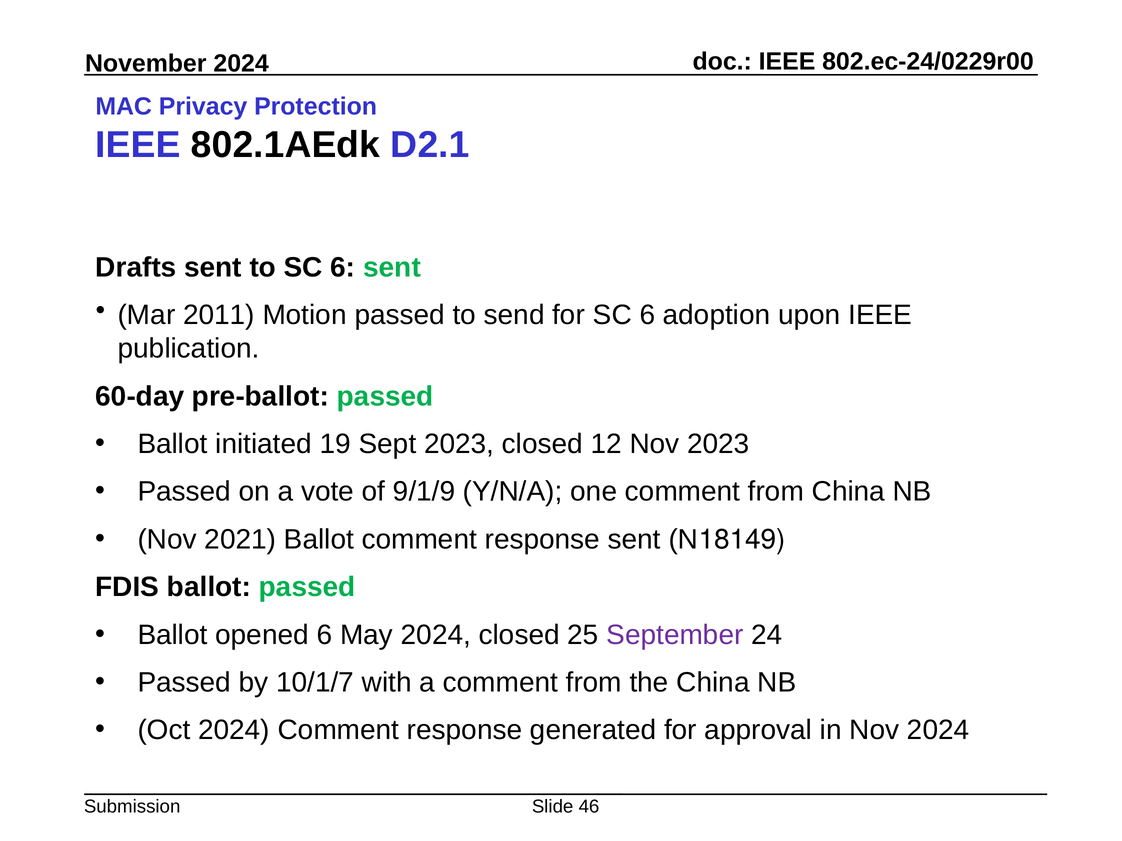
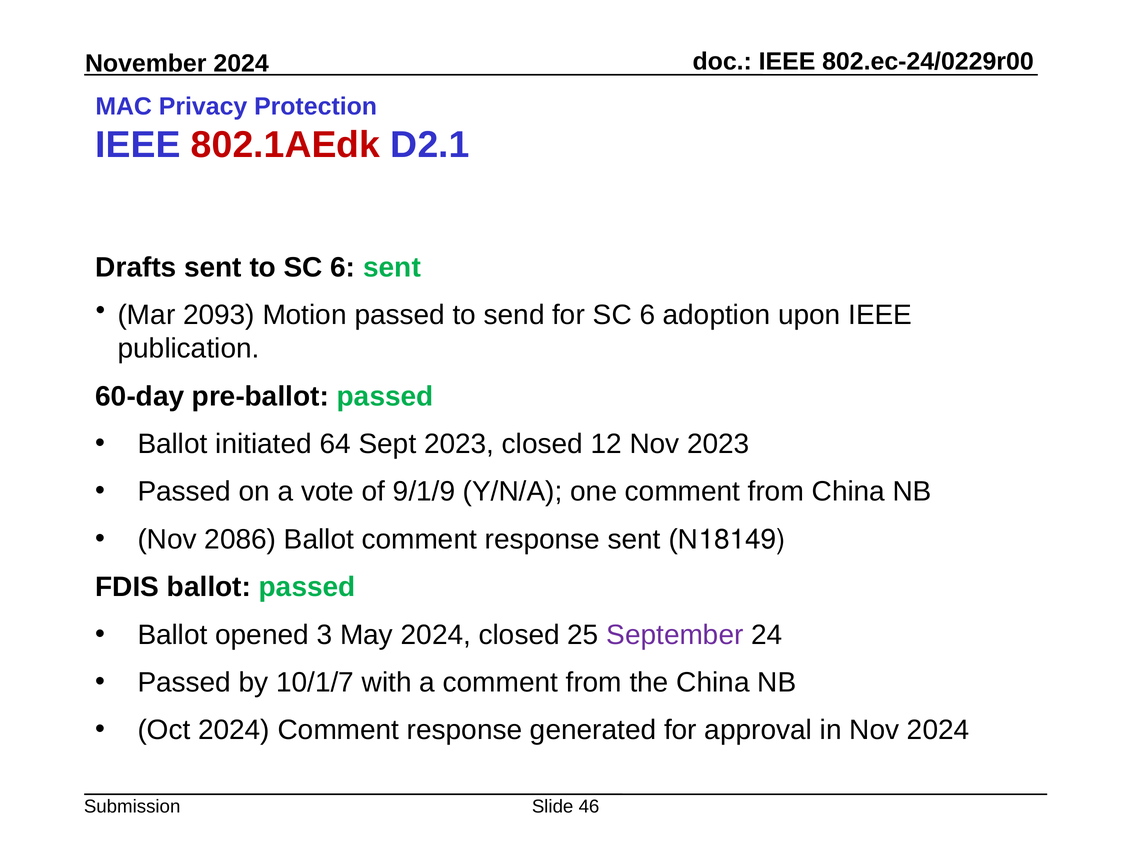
802.1AEdk colour: black -> red
2011: 2011 -> 2093
19: 19 -> 64
2021: 2021 -> 2086
opened 6: 6 -> 3
